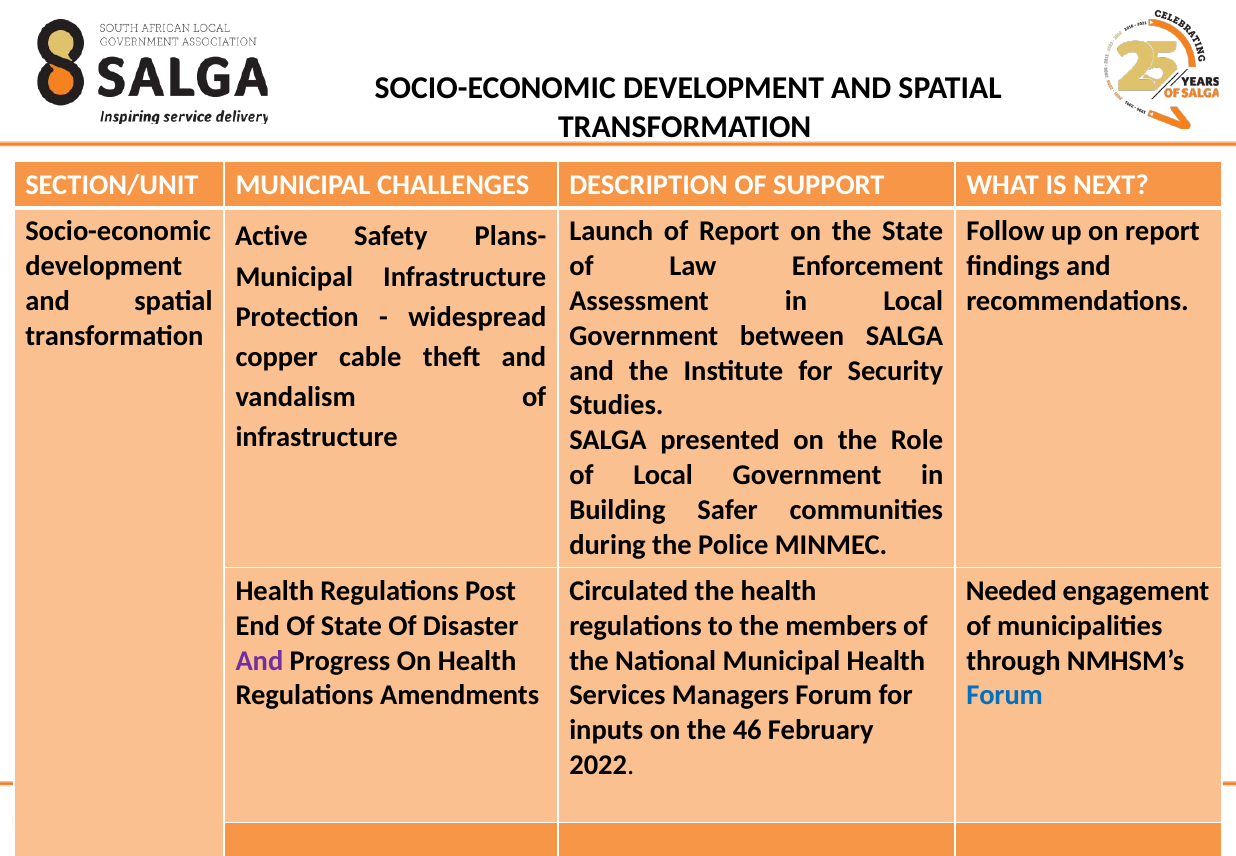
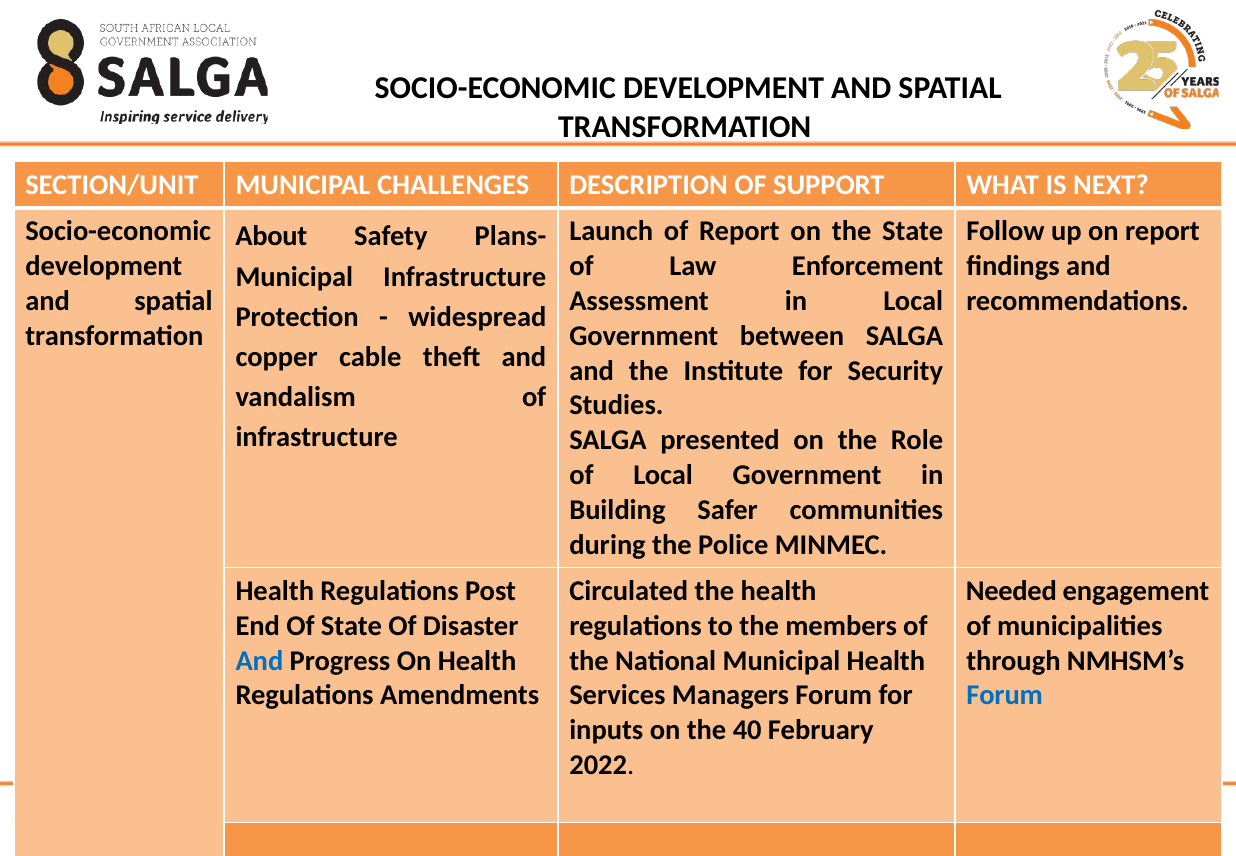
Active: Active -> About
And at (259, 660) colour: purple -> blue
46: 46 -> 40
